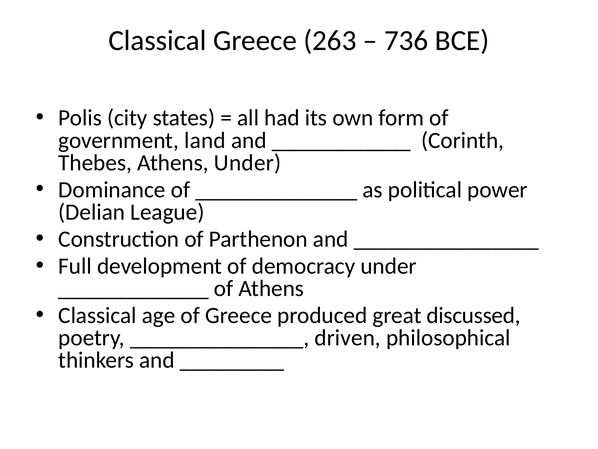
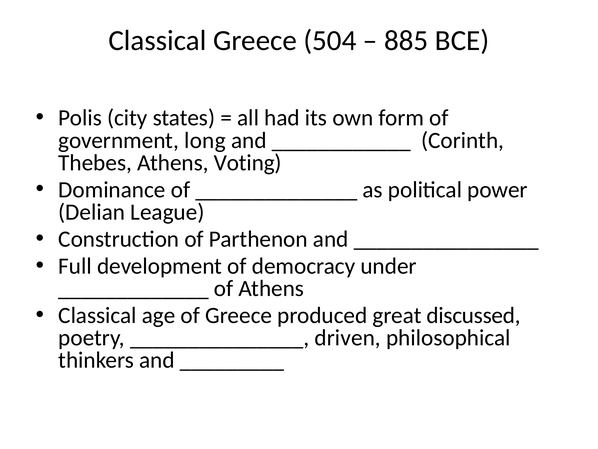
263: 263 -> 504
736: 736 -> 885
land: land -> long
Athens Under: Under -> Voting
